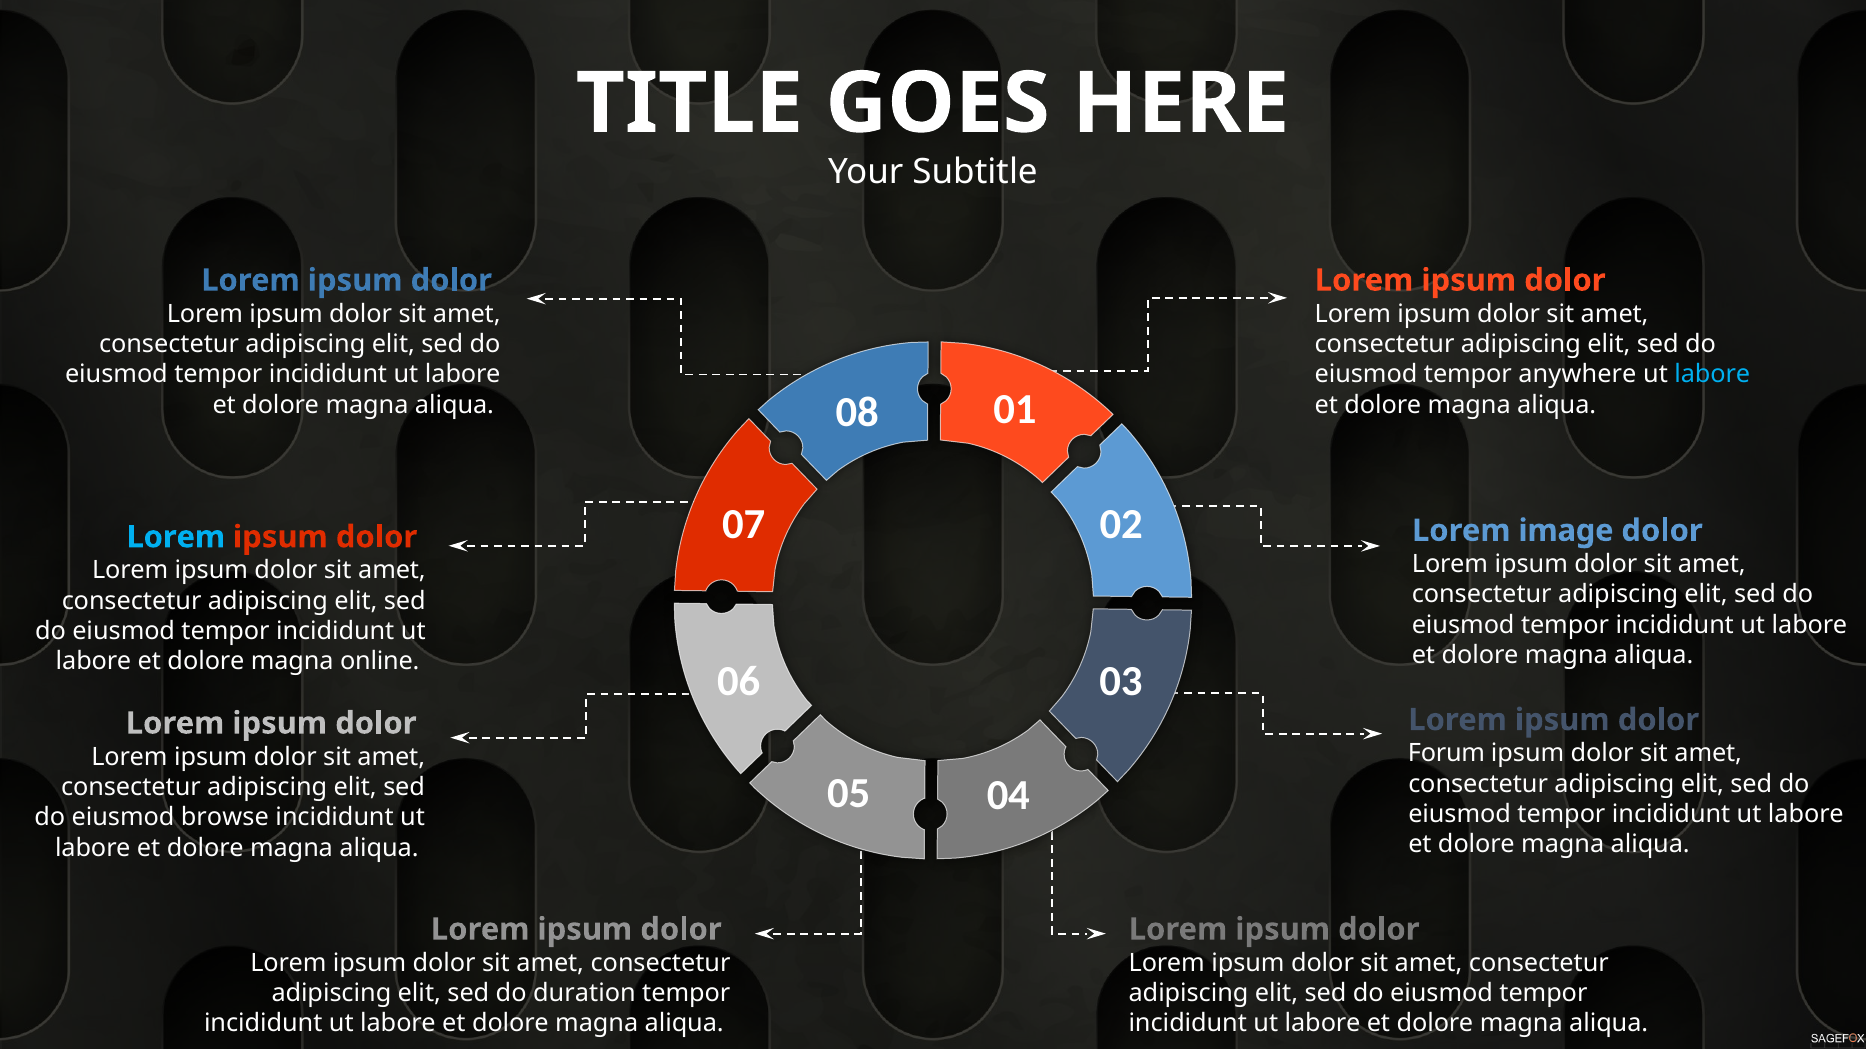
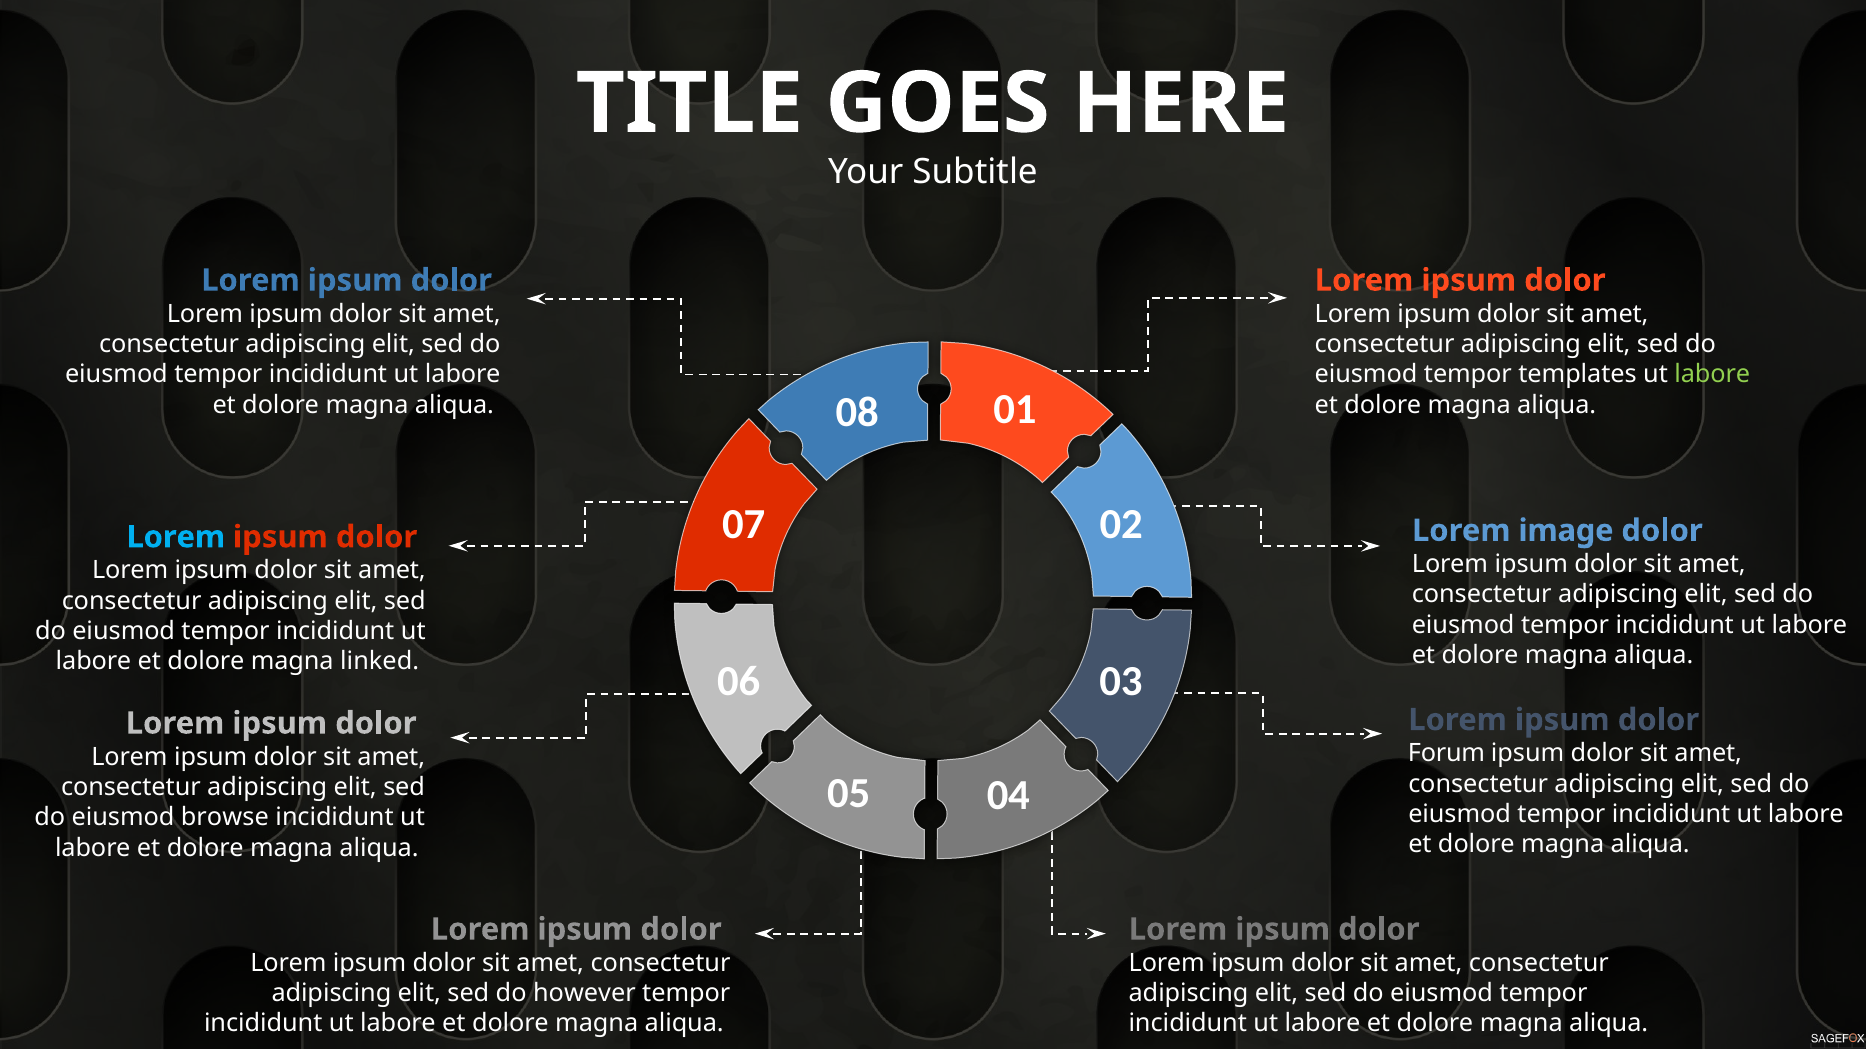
anywhere: anywhere -> templates
labore at (1712, 375) colour: light blue -> light green
online: online -> linked
duration: duration -> however
